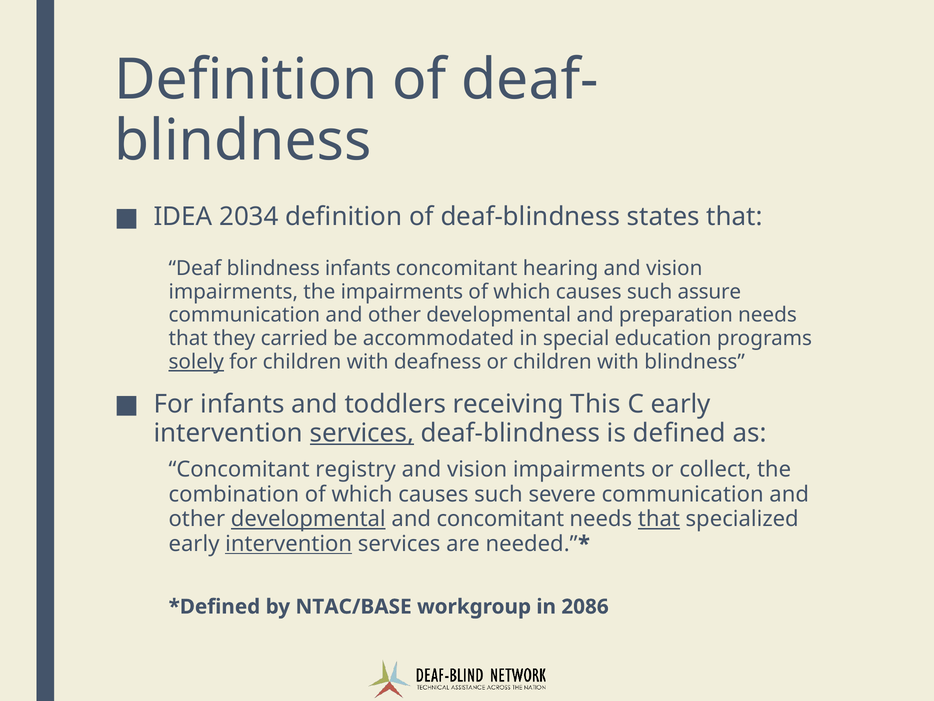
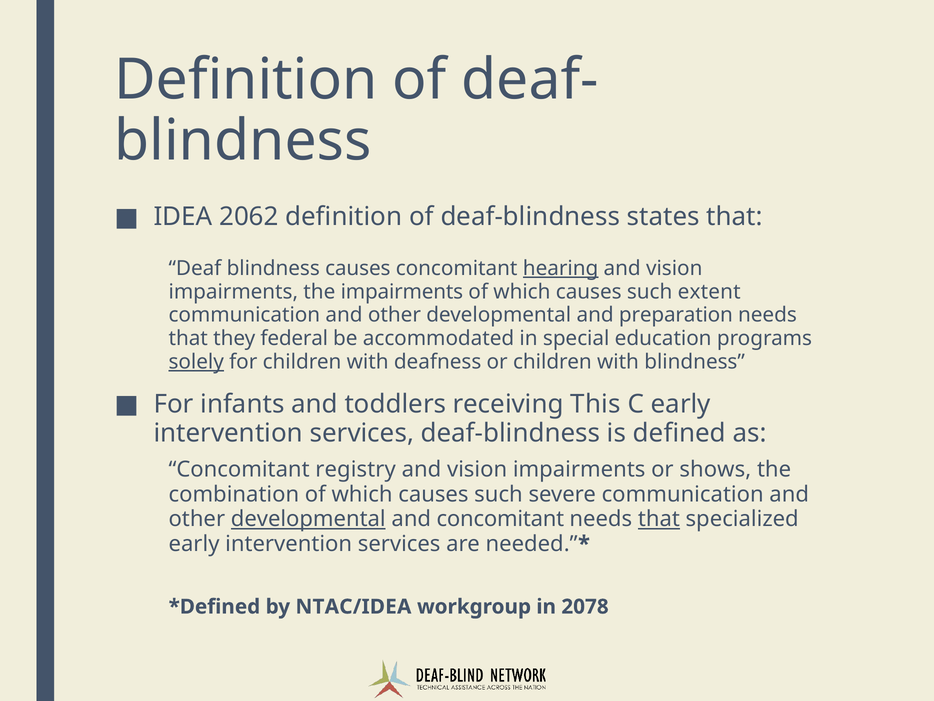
2034: 2034 -> 2062
blindness infants: infants -> causes
hearing underline: none -> present
assure: assure -> extent
carried: carried -> federal
services at (362, 433) underline: present -> none
collect: collect -> shows
intervention at (289, 544) underline: present -> none
NTAC/BASE: NTAC/BASE -> NTAC/IDEA
2086: 2086 -> 2078
